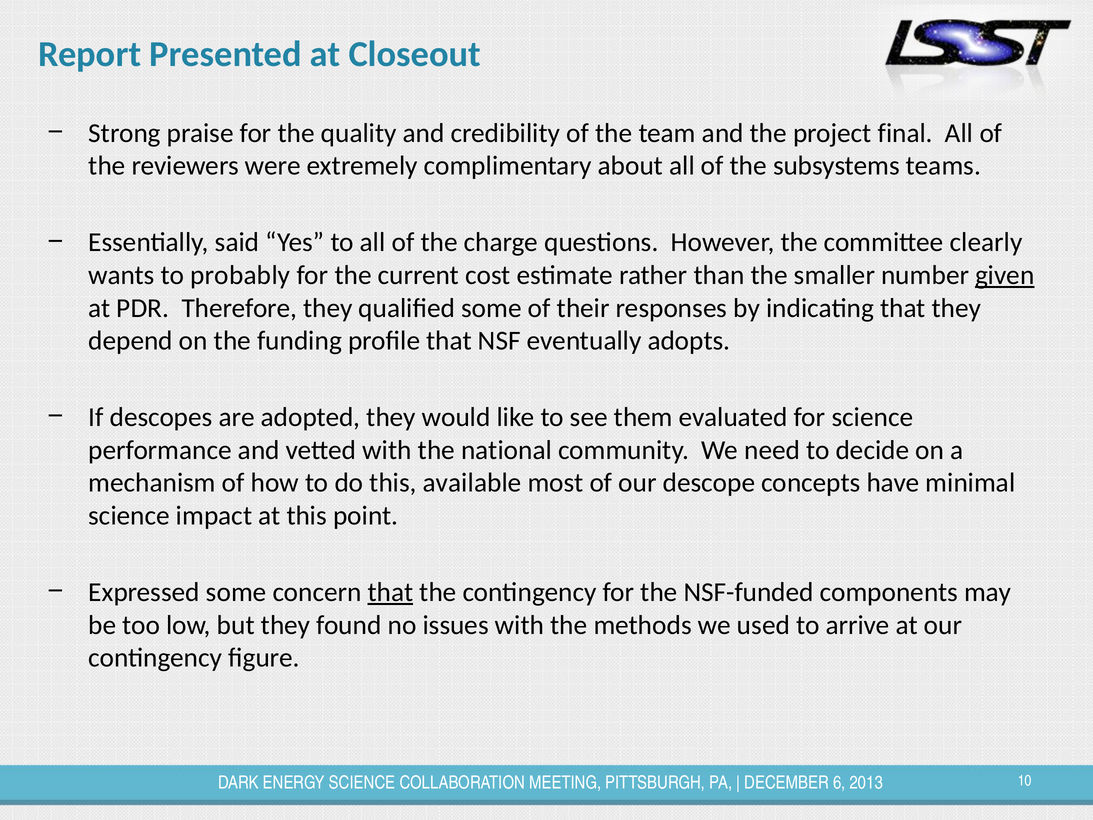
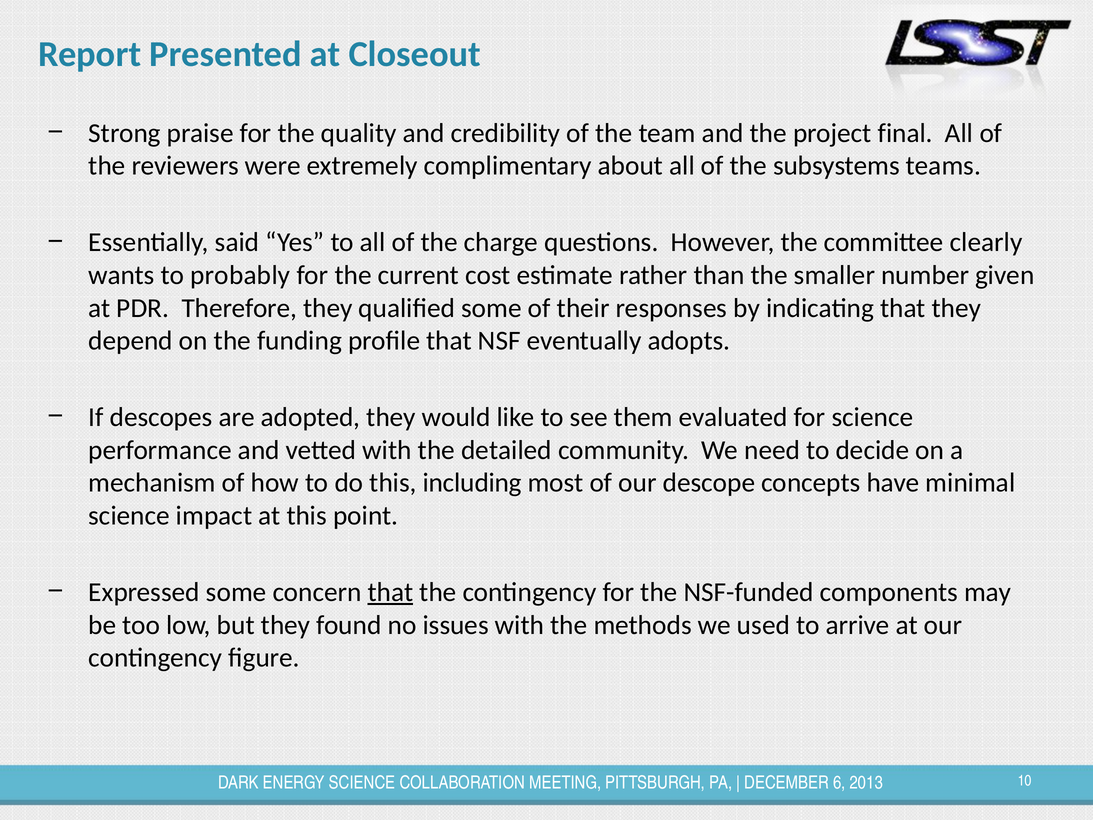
given underline: present -> none
national: national -> detailed
available: available -> including
